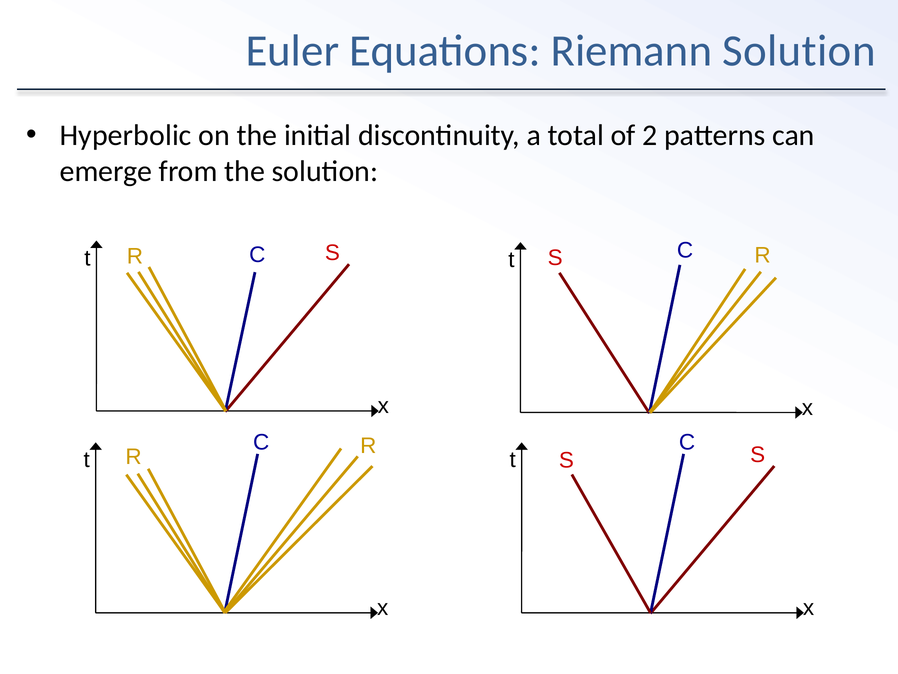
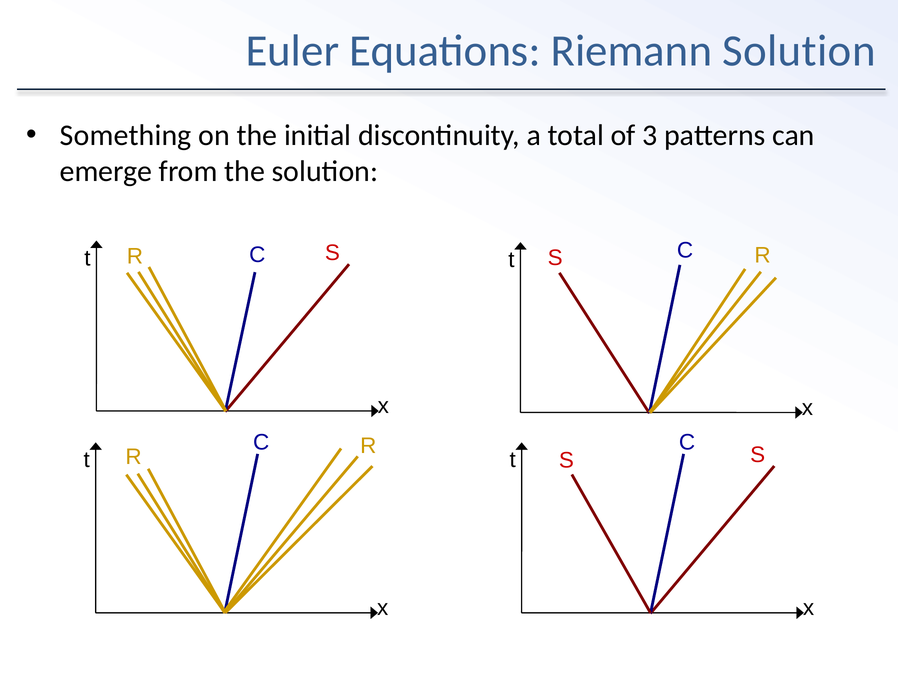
Hyperbolic: Hyperbolic -> Something
2: 2 -> 3
